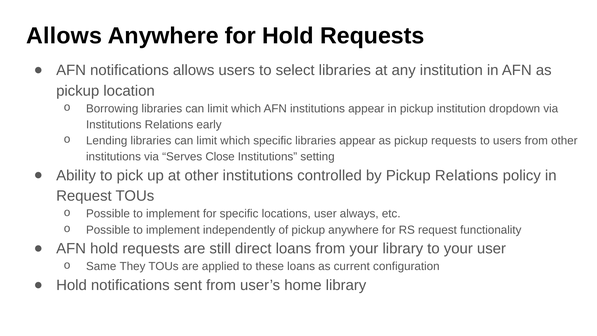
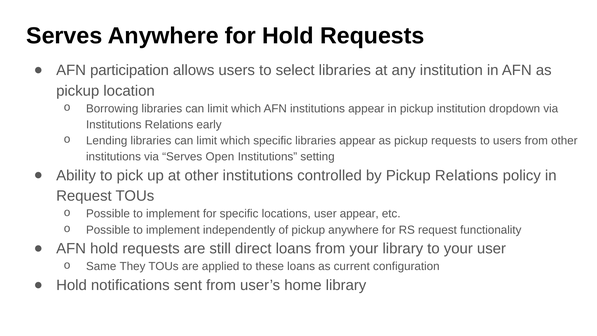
Allows at (64, 36): Allows -> Serves
AFN notifications: notifications -> participation
Close: Close -> Open
user always: always -> appear
